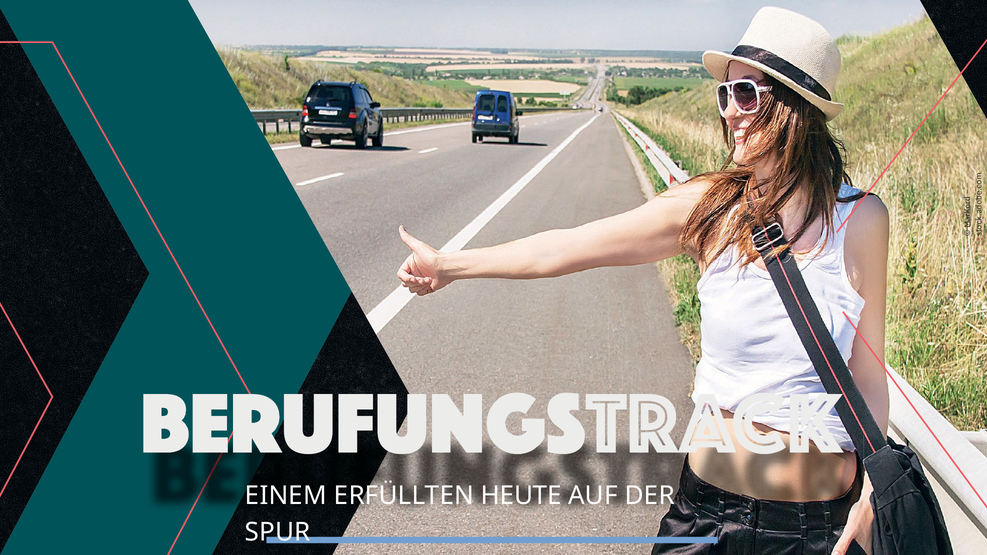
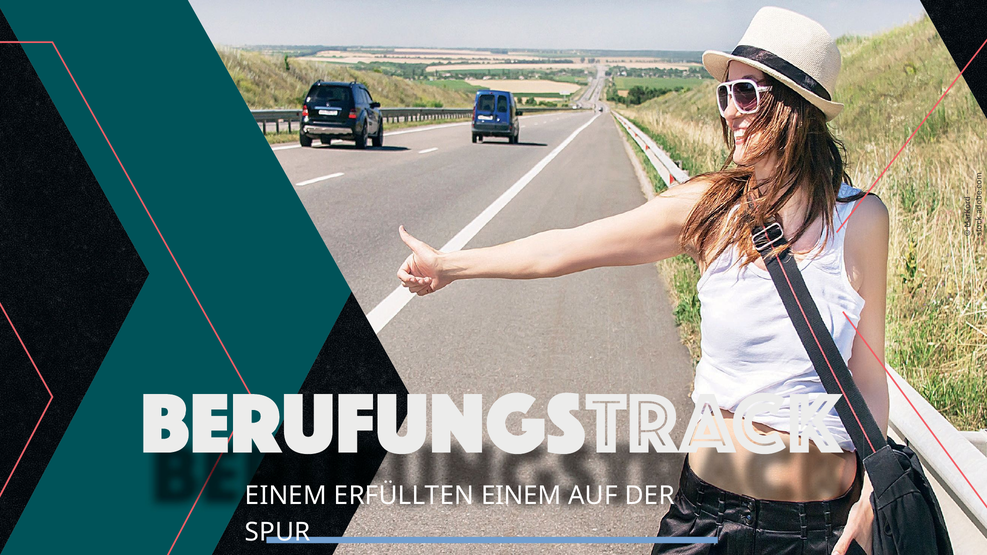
ERFÜLLTEN HEUTE: HEUTE -> EINEM
